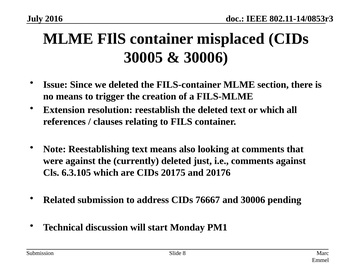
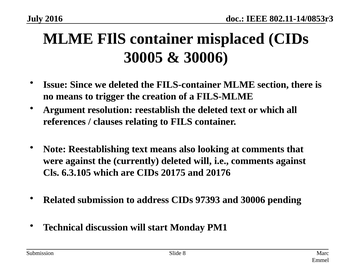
Extension: Extension -> Argument
deleted just: just -> will
76667: 76667 -> 97393
